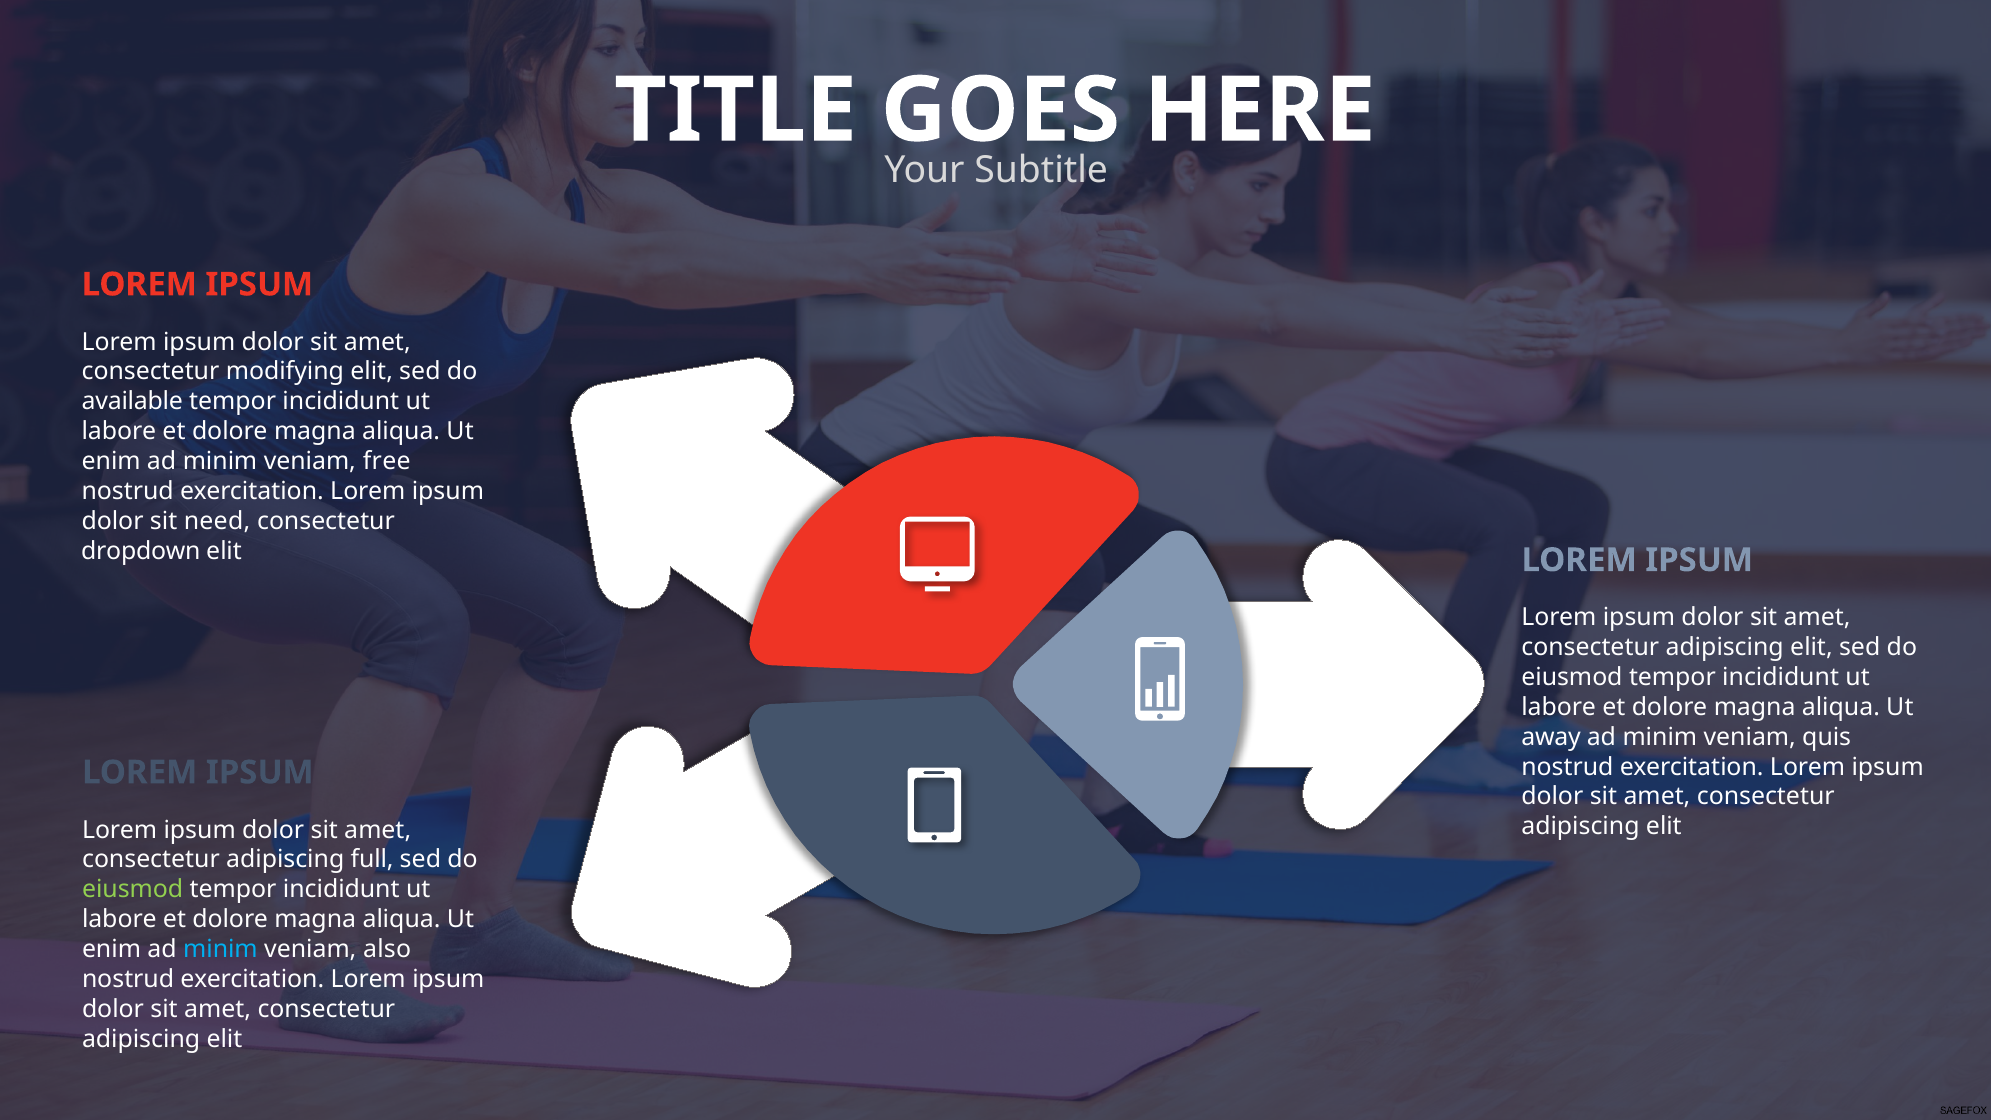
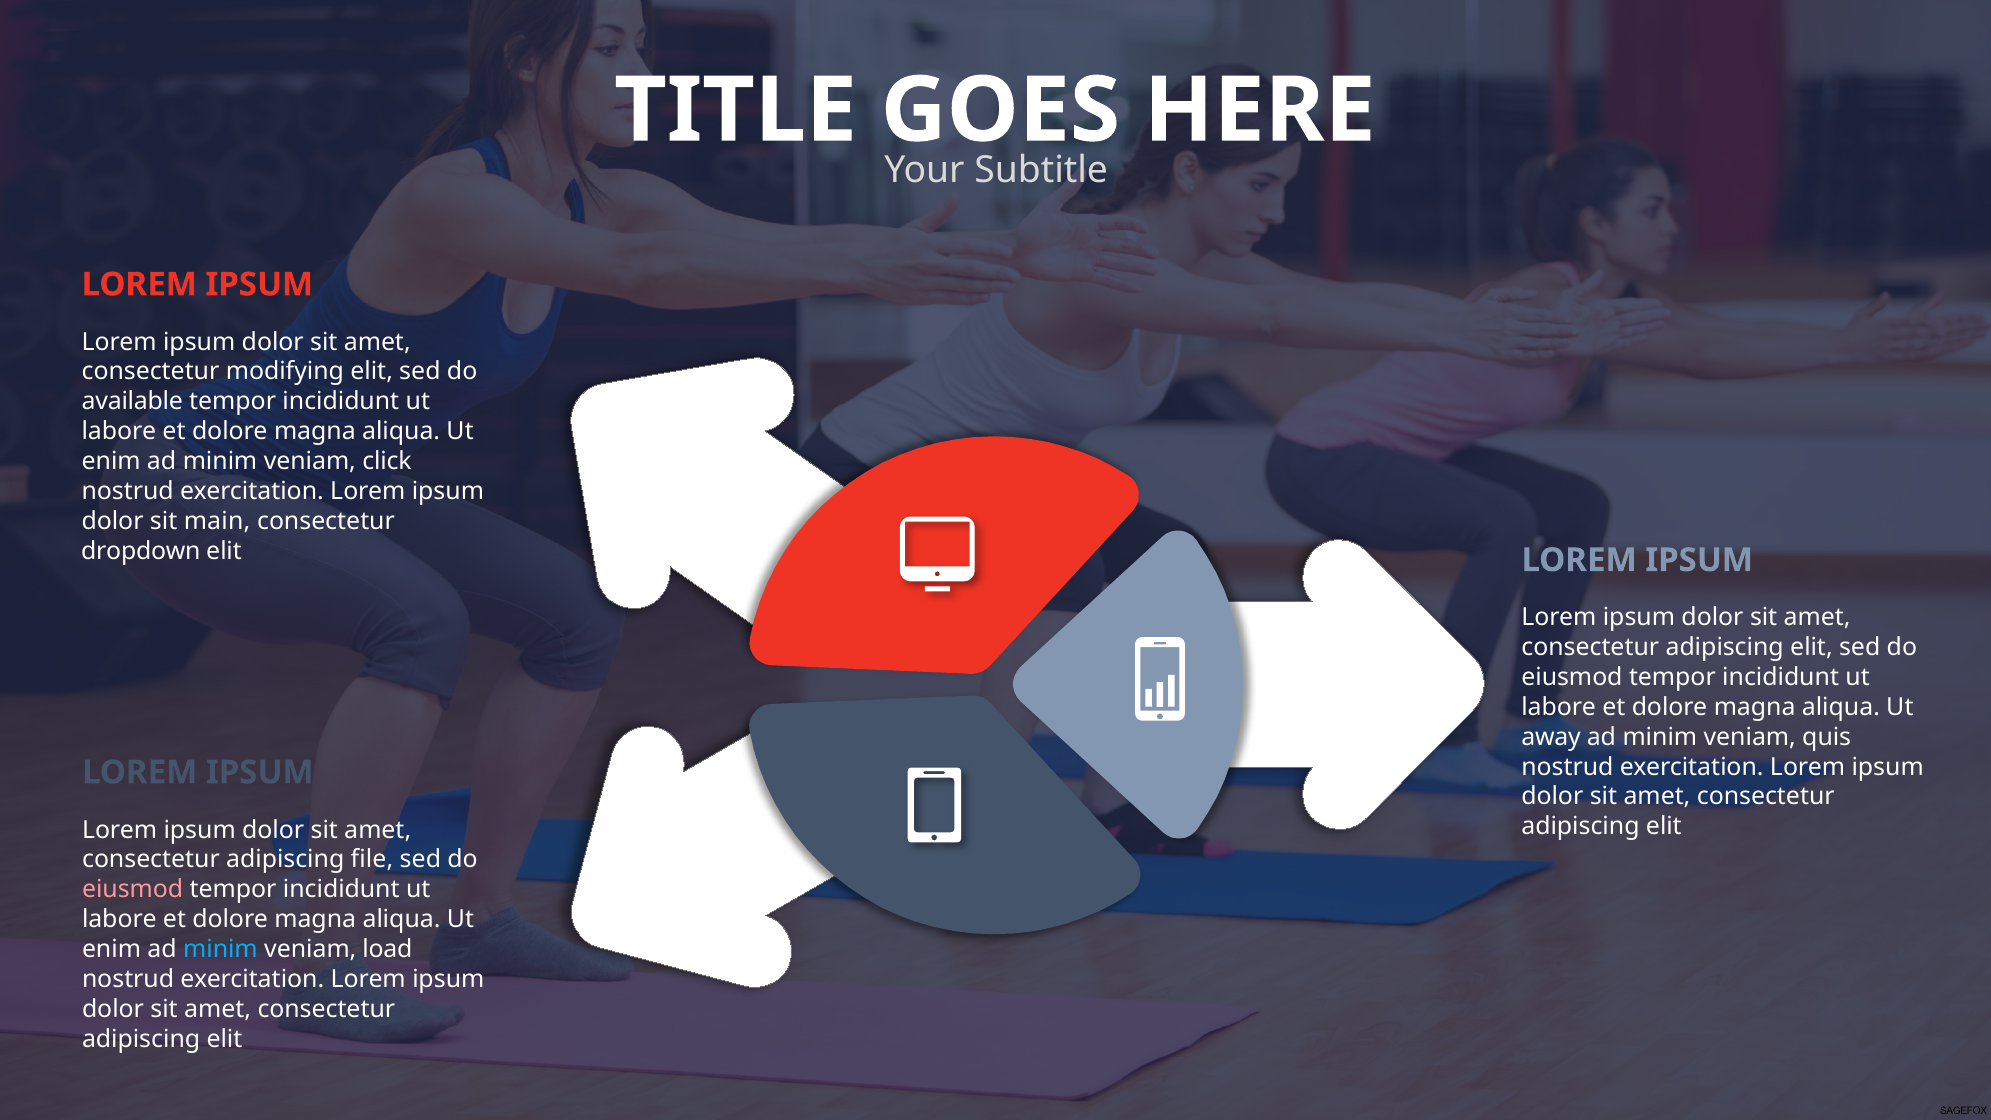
free: free -> click
need: need -> main
full: full -> file
eiusmod at (133, 890) colour: light green -> pink
also: also -> load
